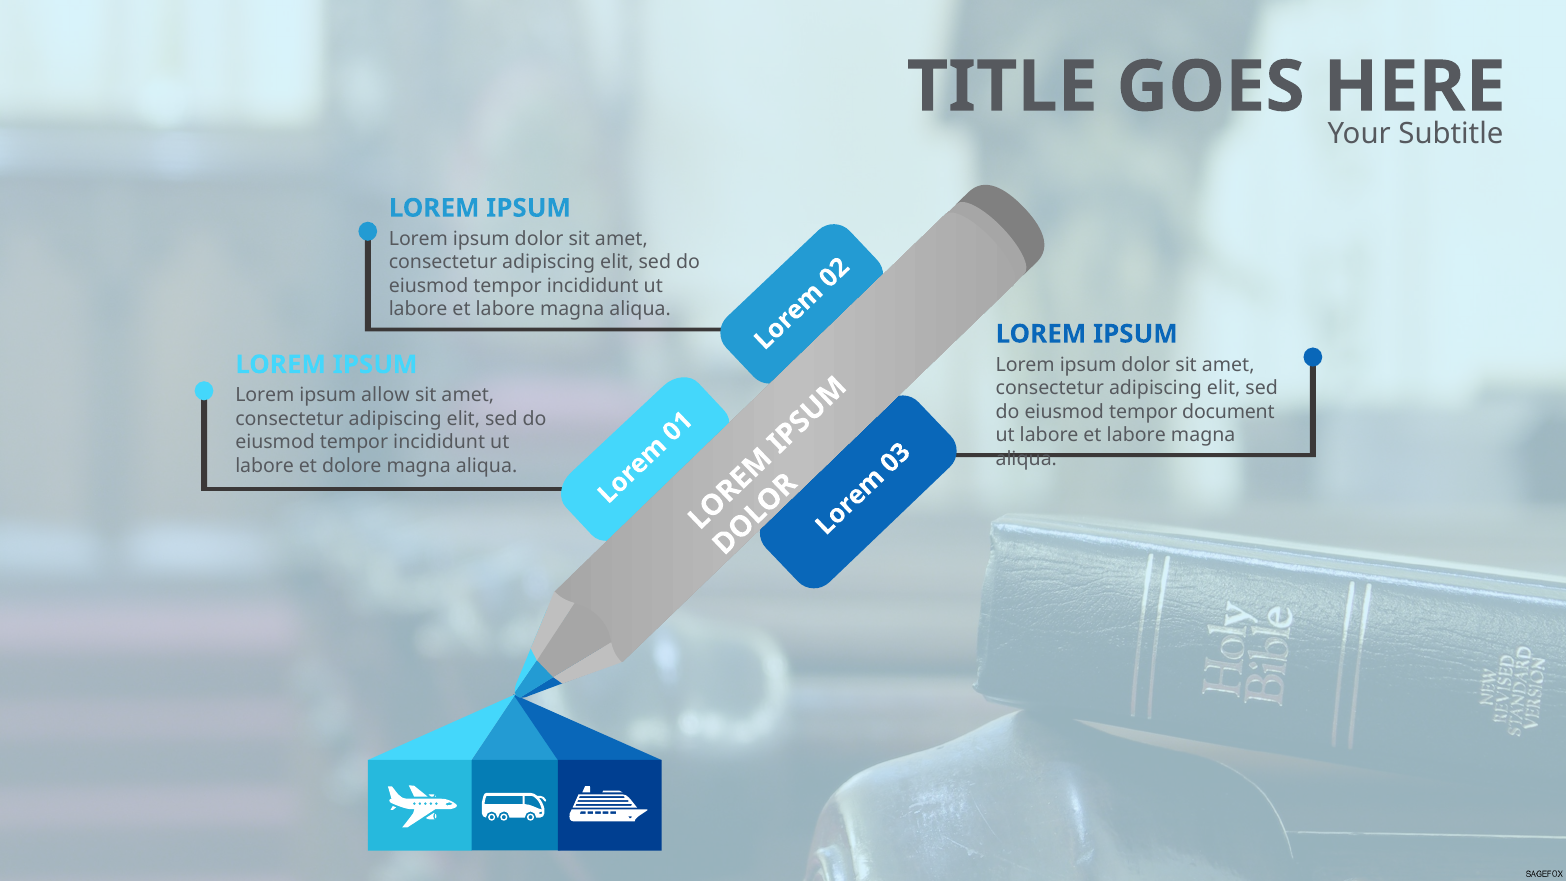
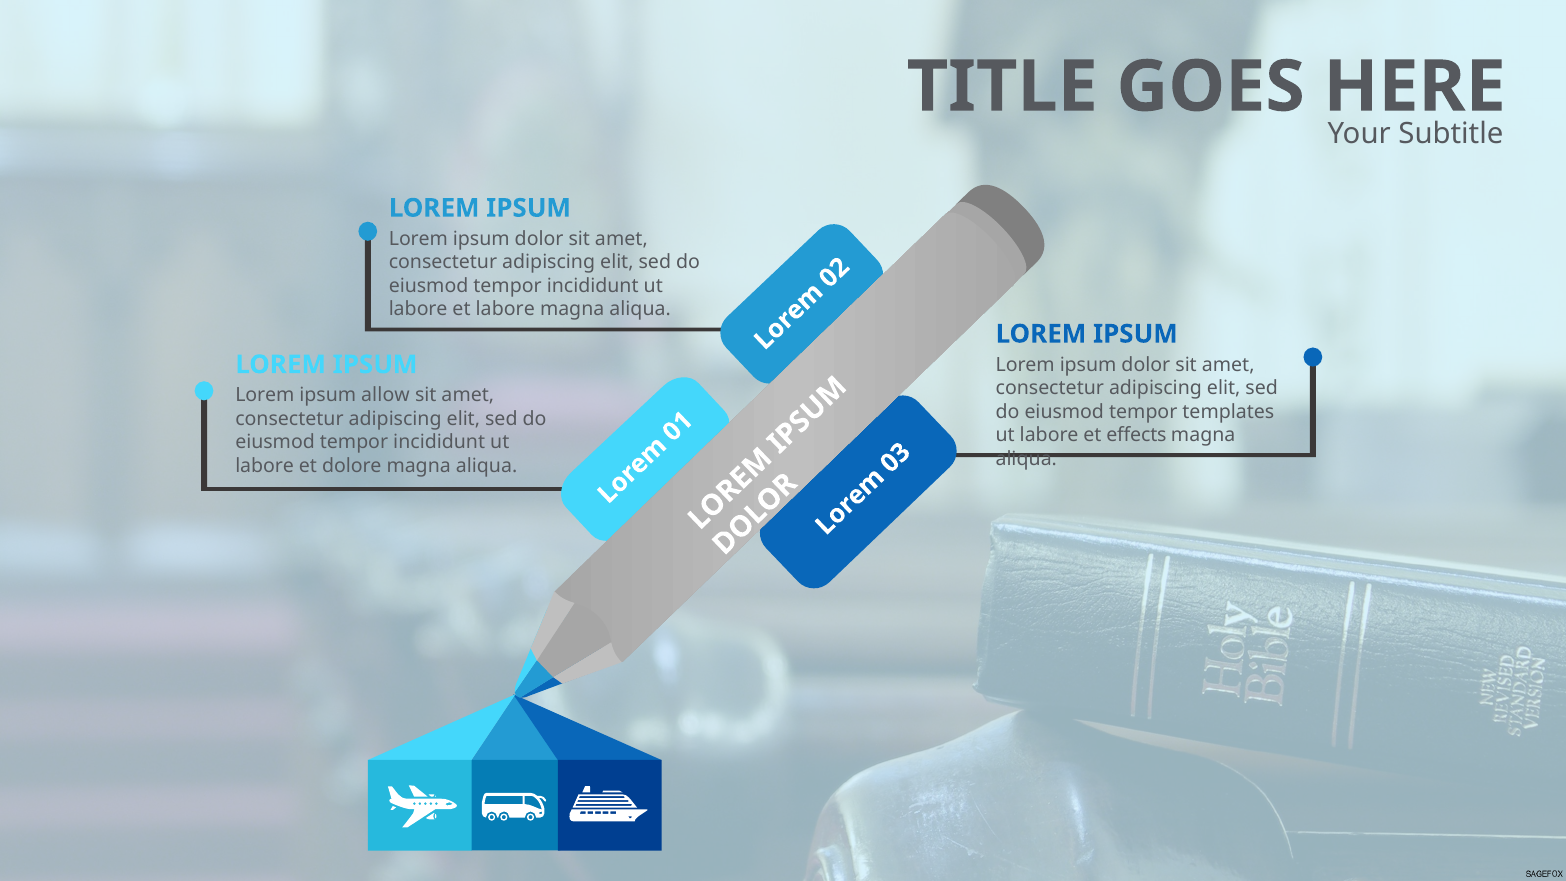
document: document -> templates
labore at (1136, 435): labore -> effects
